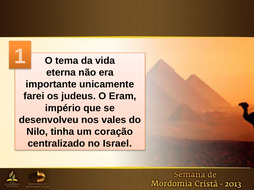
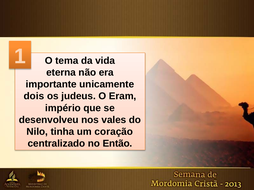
farei: farei -> dois
Israel: Israel -> Então
